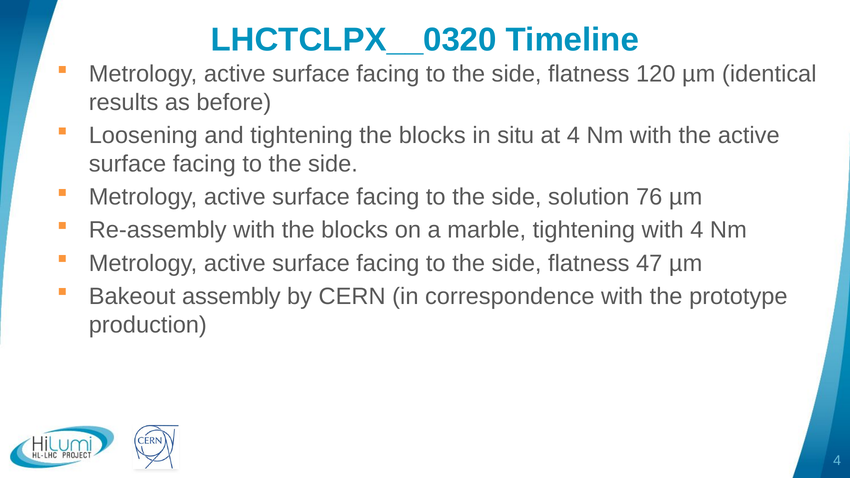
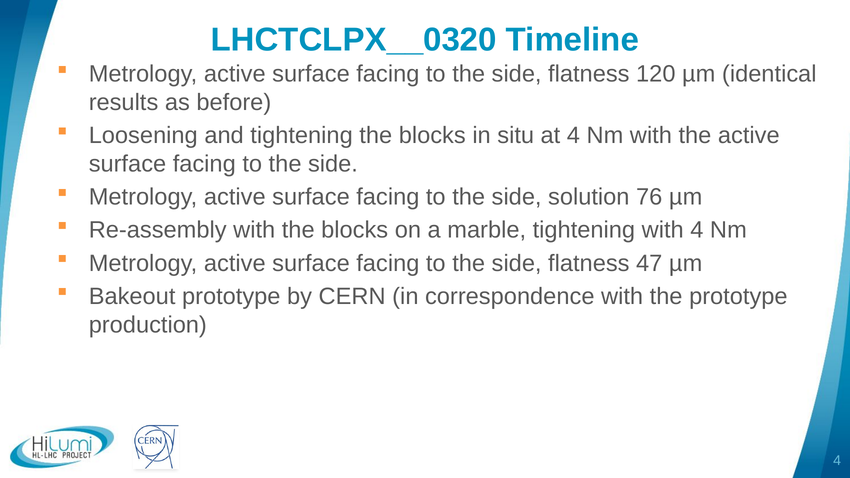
Bakeout assembly: assembly -> prototype
